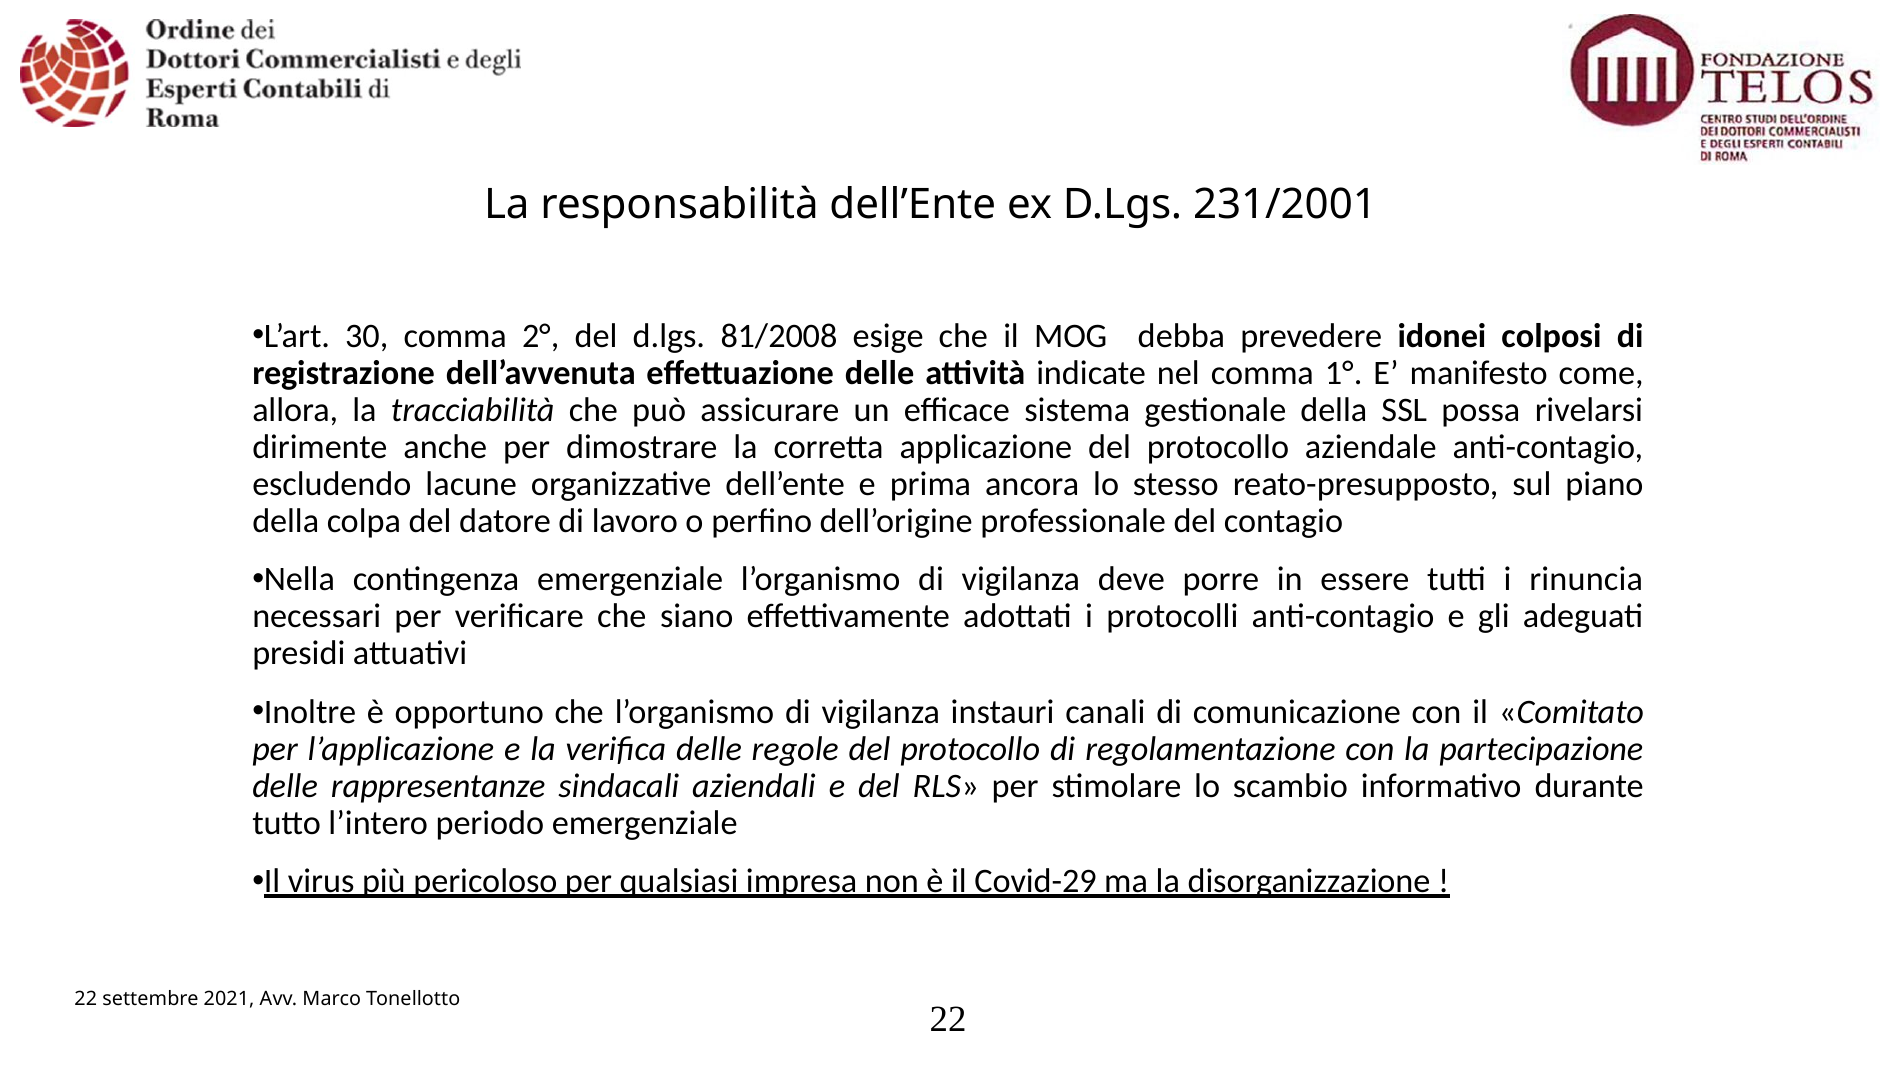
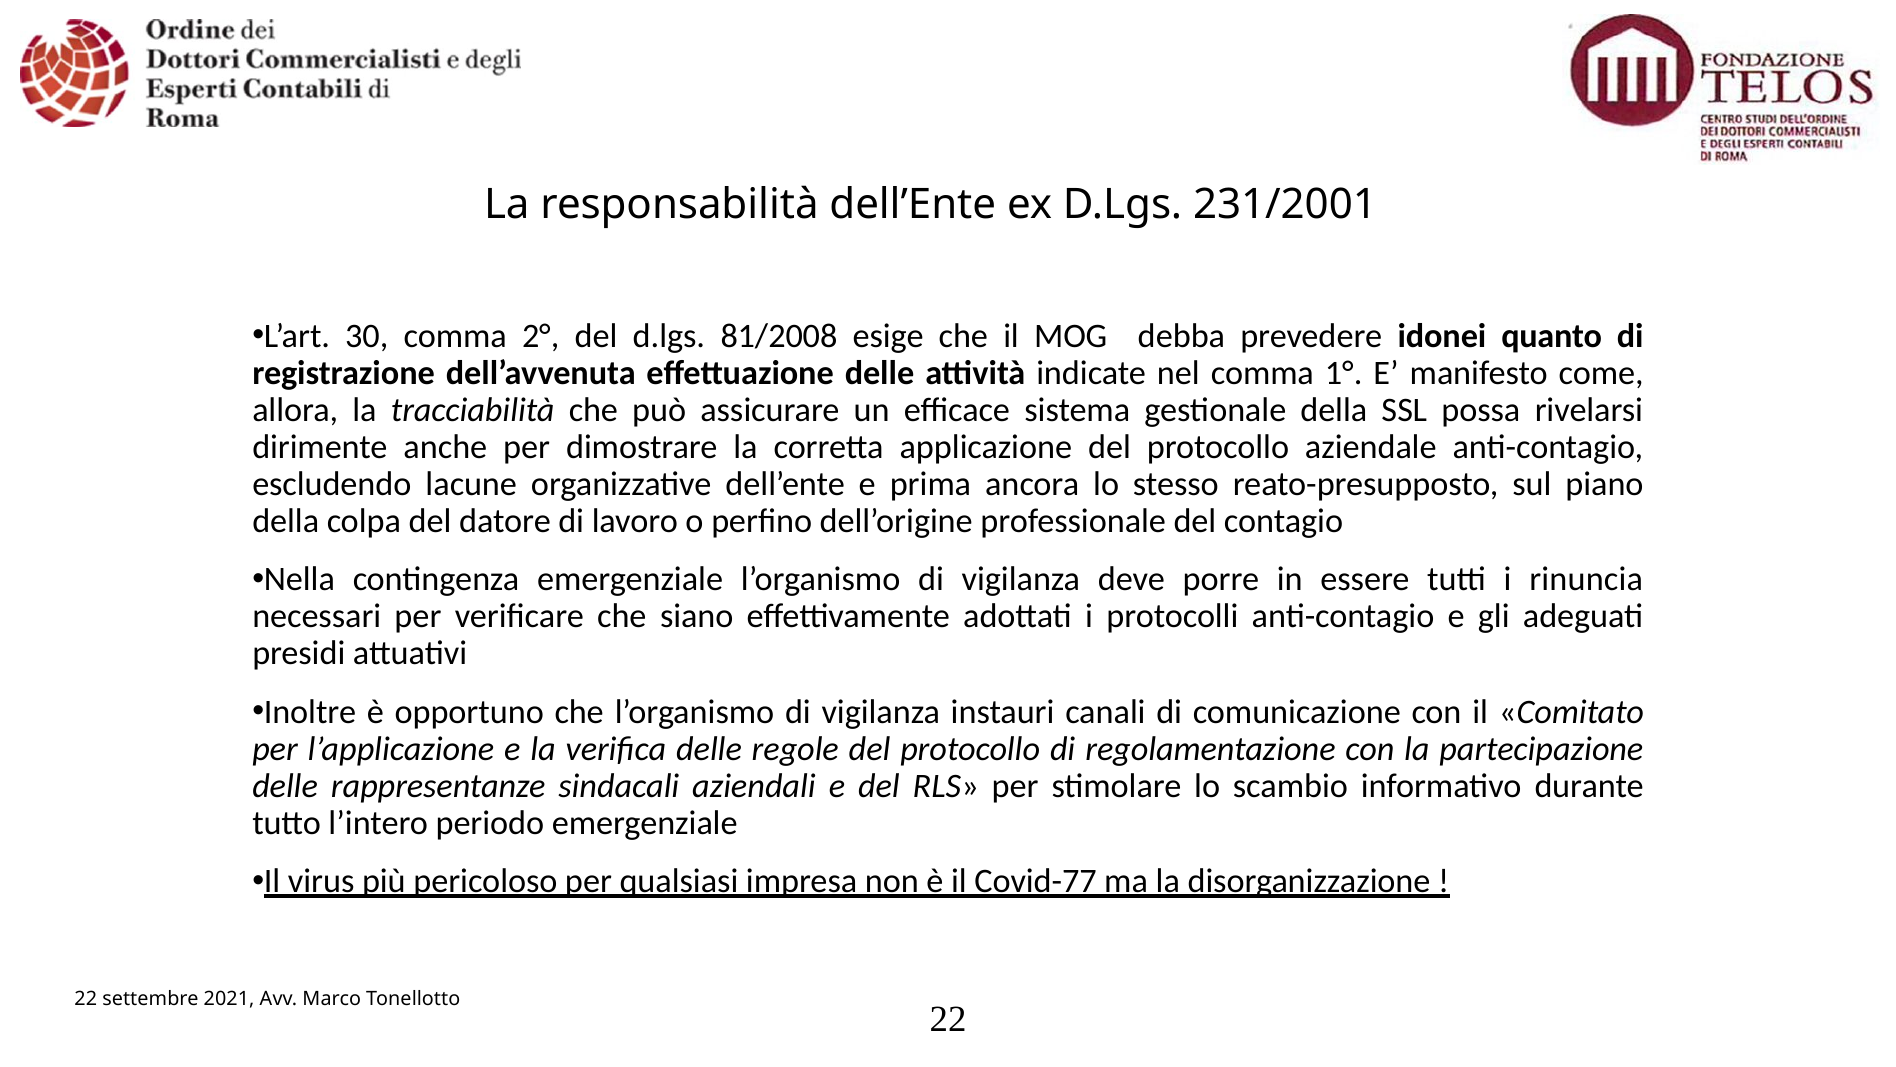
colposi: colposi -> quanto
Covid-29: Covid-29 -> Covid-77
